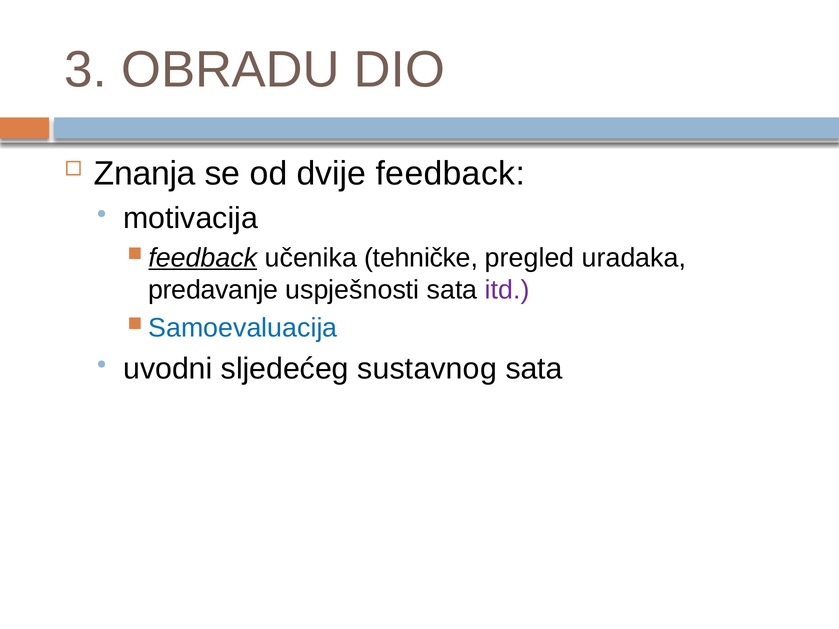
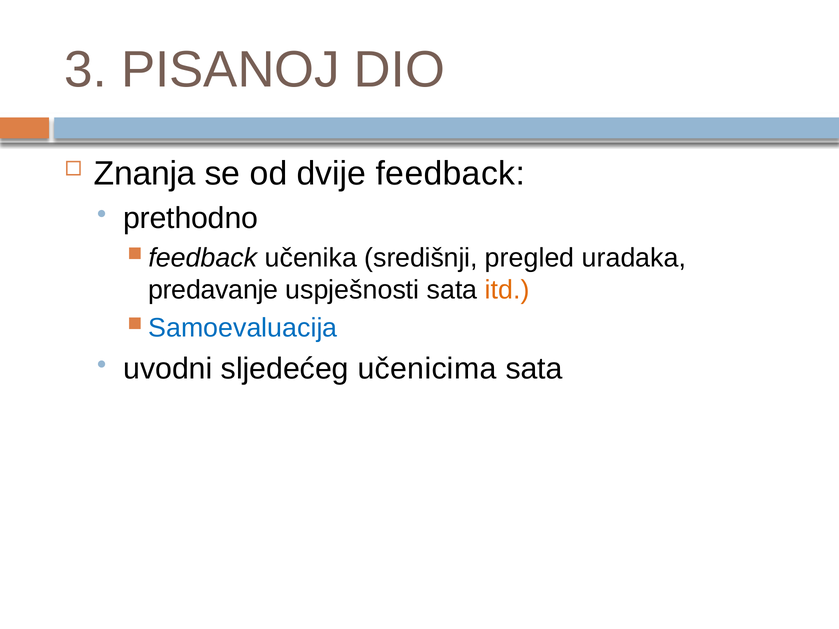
OBRADU: OBRADU -> PISANOJ
motivacija: motivacija -> prethodno
feedback at (203, 258) underline: present -> none
tehničke: tehničke -> središnji
itd colour: purple -> orange
sustavnog: sustavnog -> učenicima
